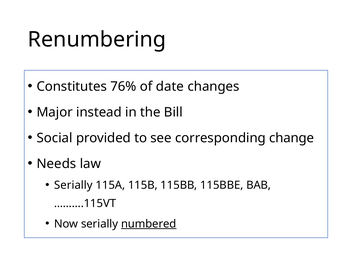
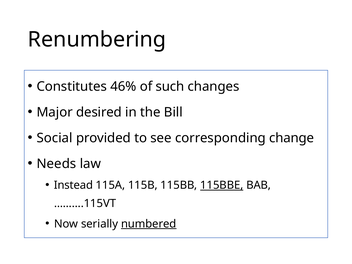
76%: 76% -> 46%
date: date -> such
instead: instead -> desired
Serially at (73, 185): Serially -> Instead
115BBE underline: none -> present
